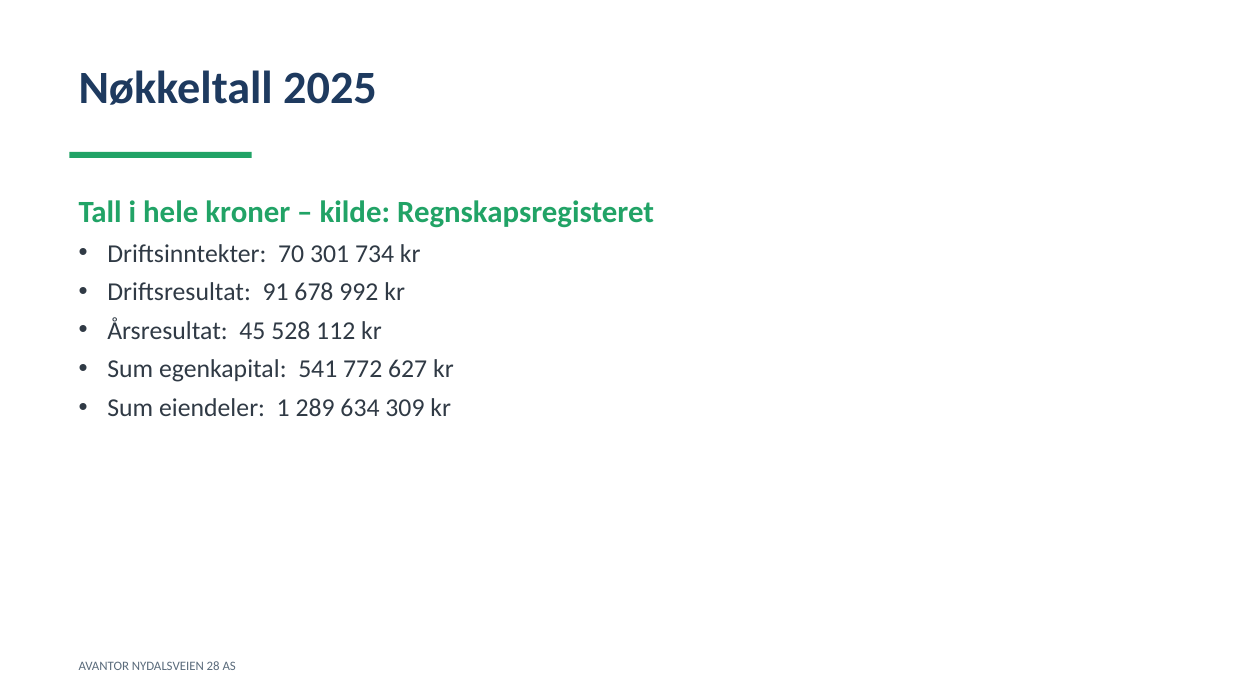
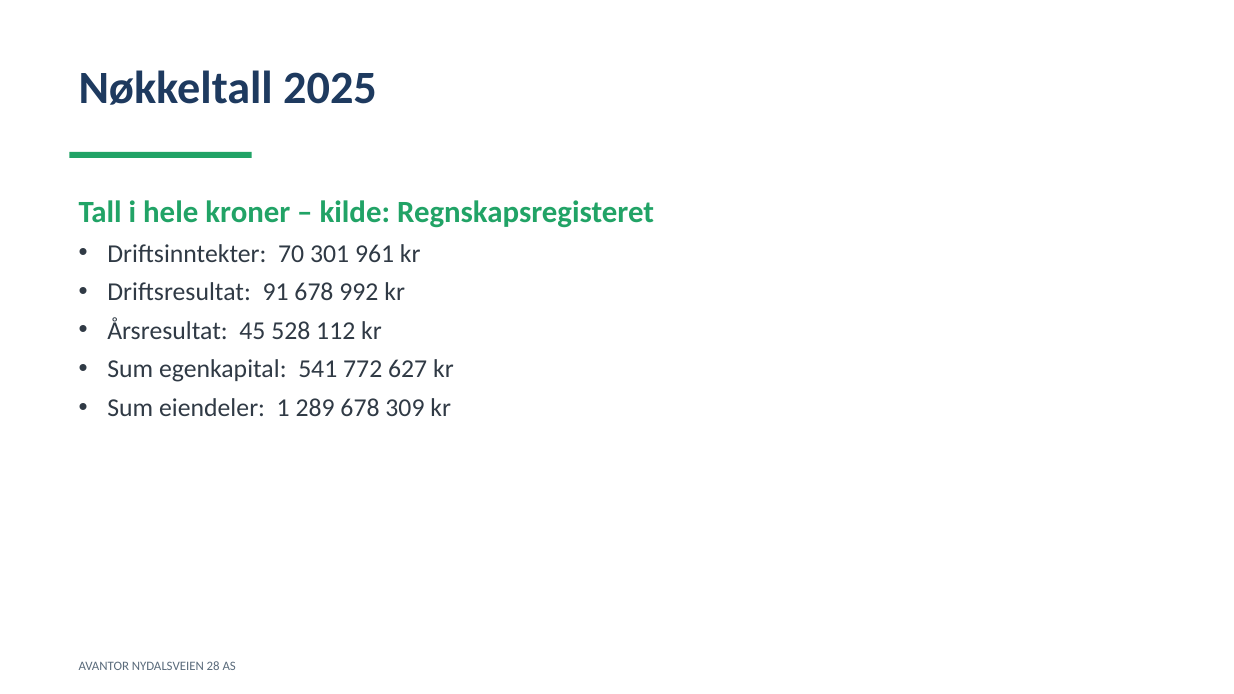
734: 734 -> 961
289 634: 634 -> 678
